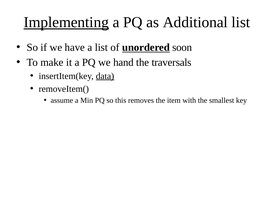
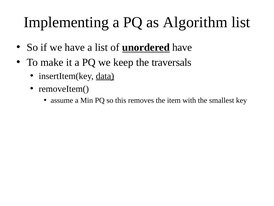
Implementing underline: present -> none
Additional: Additional -> Algorithm
unordered soon: soon -> have
hand: hand -> keep
